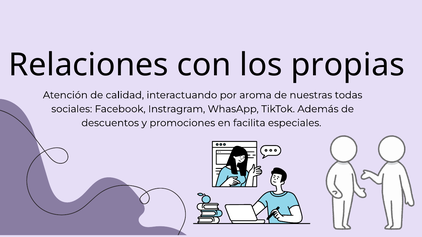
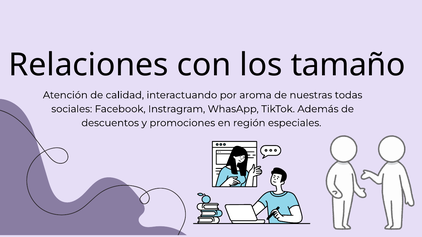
propias: propias -> tamaño
facilita: facilita -> región
